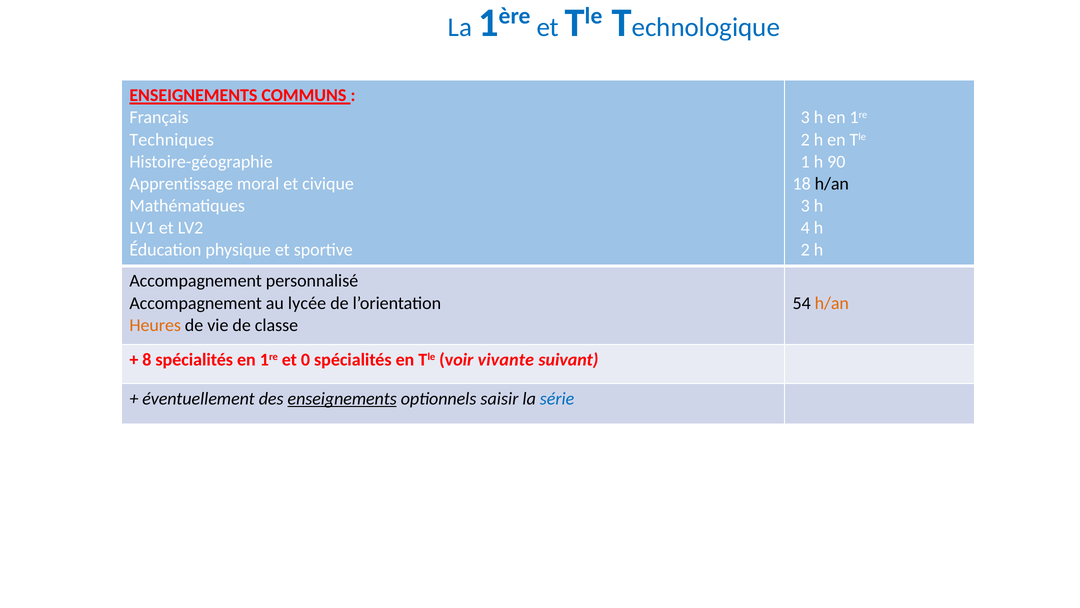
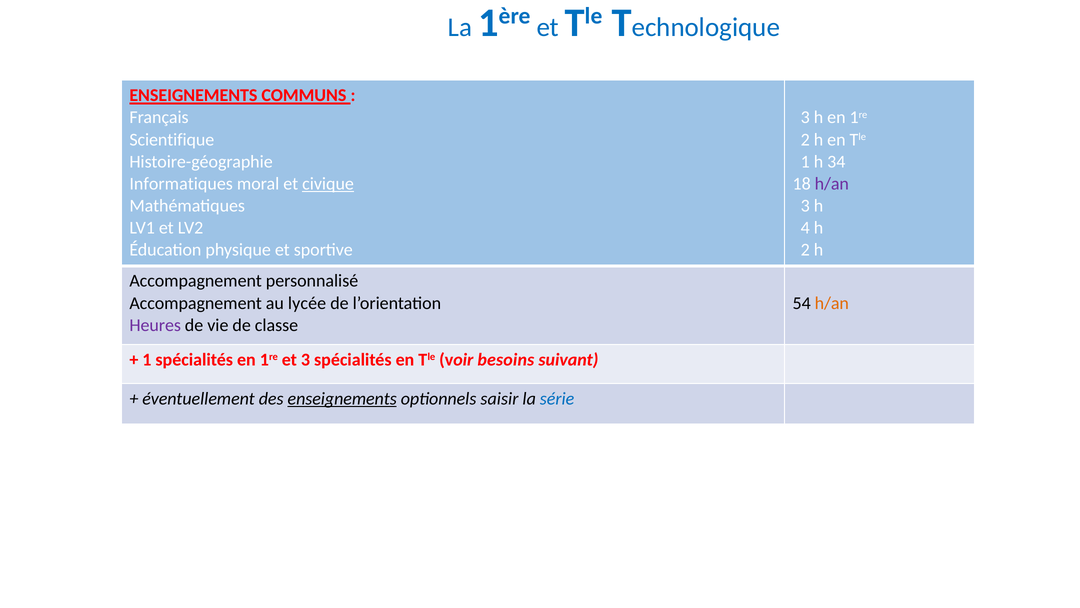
Techniques: Techniques -> Scientifique
90: 90 -> 34
Apprentissage: Apprentissage -> Informatiques
civique underline: none -> present
h/an at (832, 183) colour: black -> purple
Heures colour: orange -> purple
8 at (147, 360): 8 -> 1
et 0: 0 -> 3
vivante: vivante -> besoins
